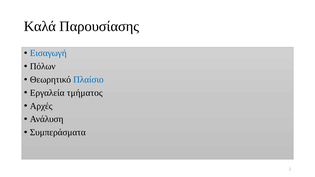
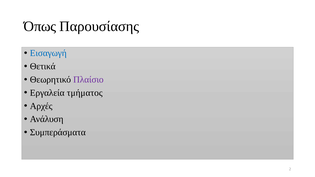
Καλά: Καλά -> Όπως
Πόλων: Πόλων -> Θετικά
Πλαίσιο colour: blue -> purple
